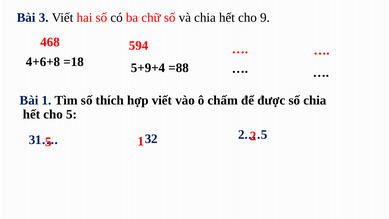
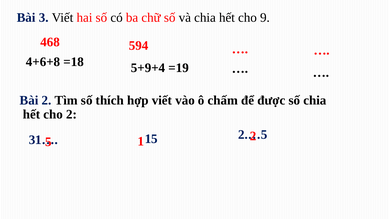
=88: =88 -> =19
Bài 1: 1 -> 2
cho 5: 5 -> 2
32: 32 -> 15
